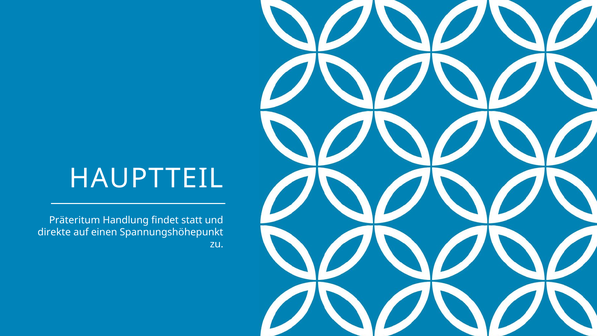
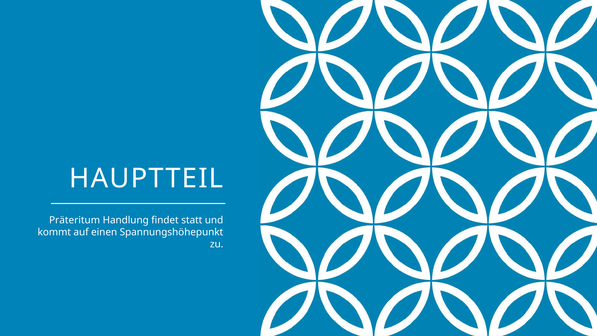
direkte: direkte -> kommt
